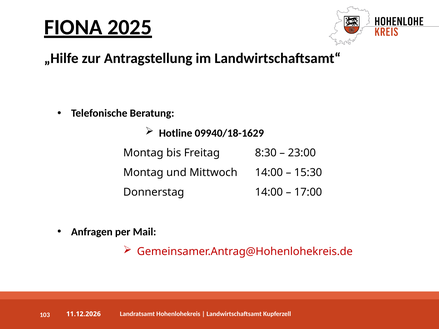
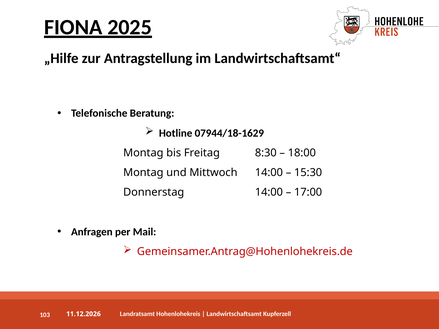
09940/18-1629: 09940/18-1629 -> 07944/18-1629
23:00: 23:00 -> 18:00
